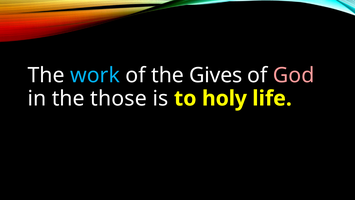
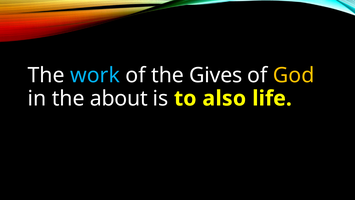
God colour: pink -> yellow
those: those -> about
holy: holy -> also
